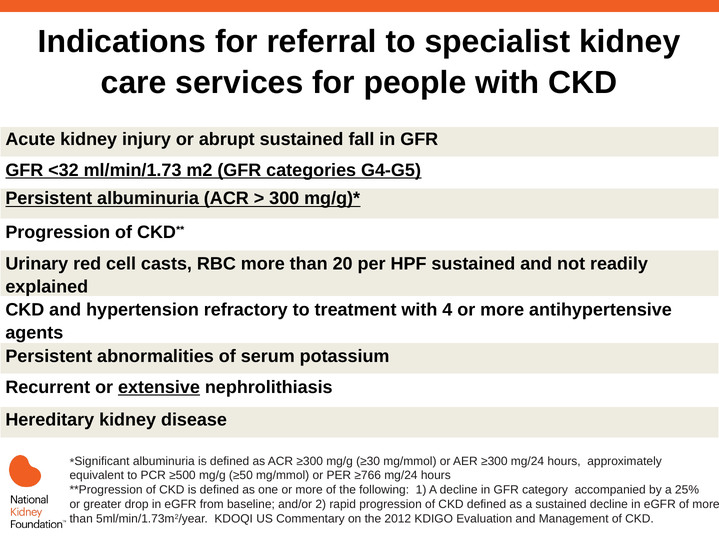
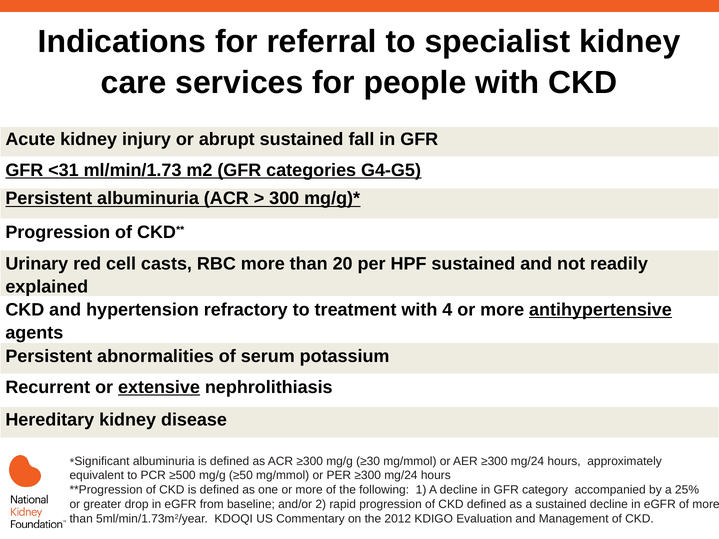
<32: <32 -> <31
antihypertensive underline: none -> present
PER ≥766: ≥766 -> ≥300
